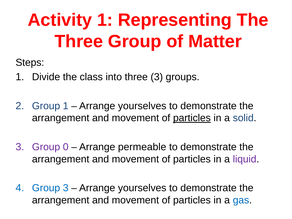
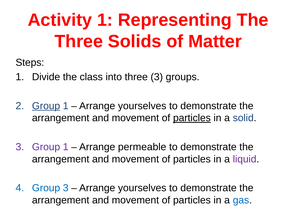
Three Group: Group -> Solids
Group at (46, 106) underline: none -> present
3 Group 0: 0 -> 1
